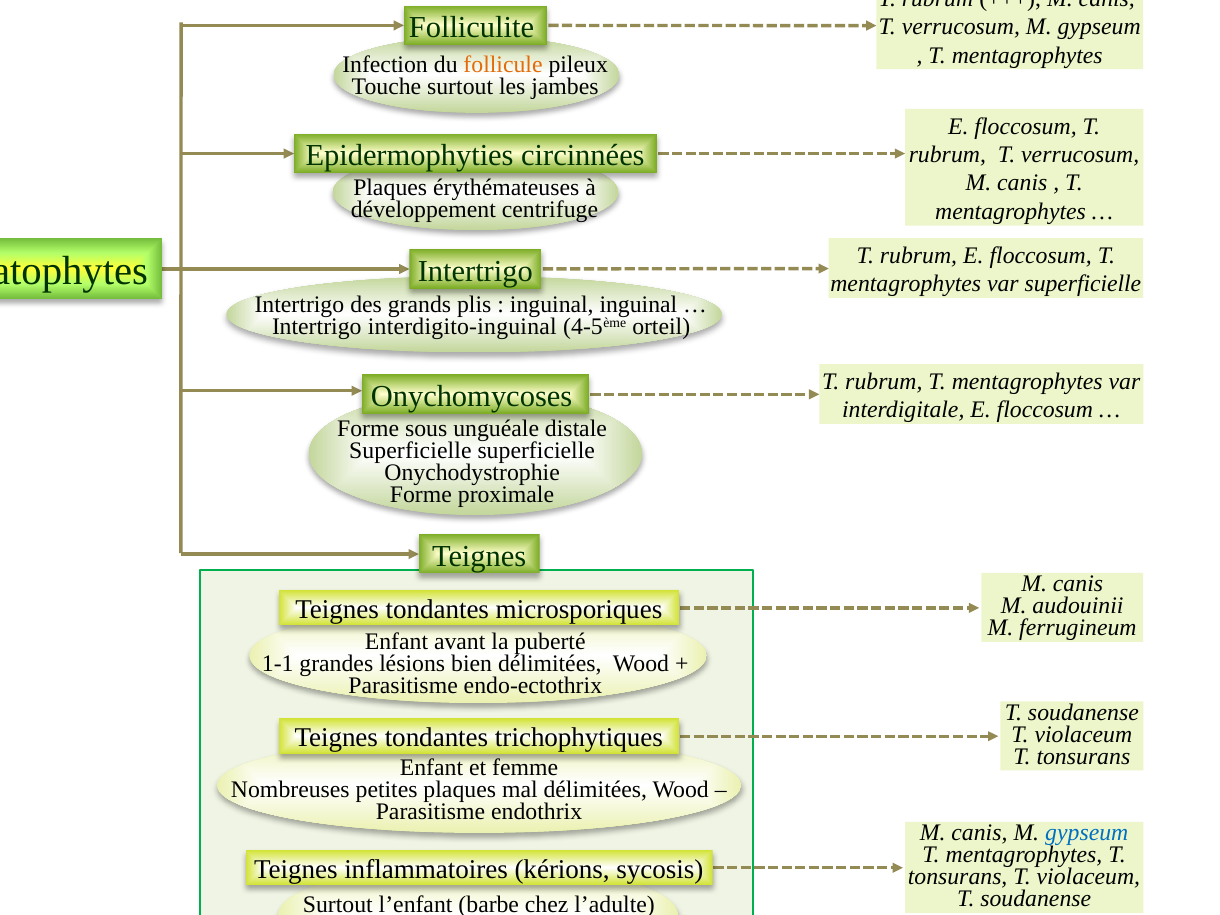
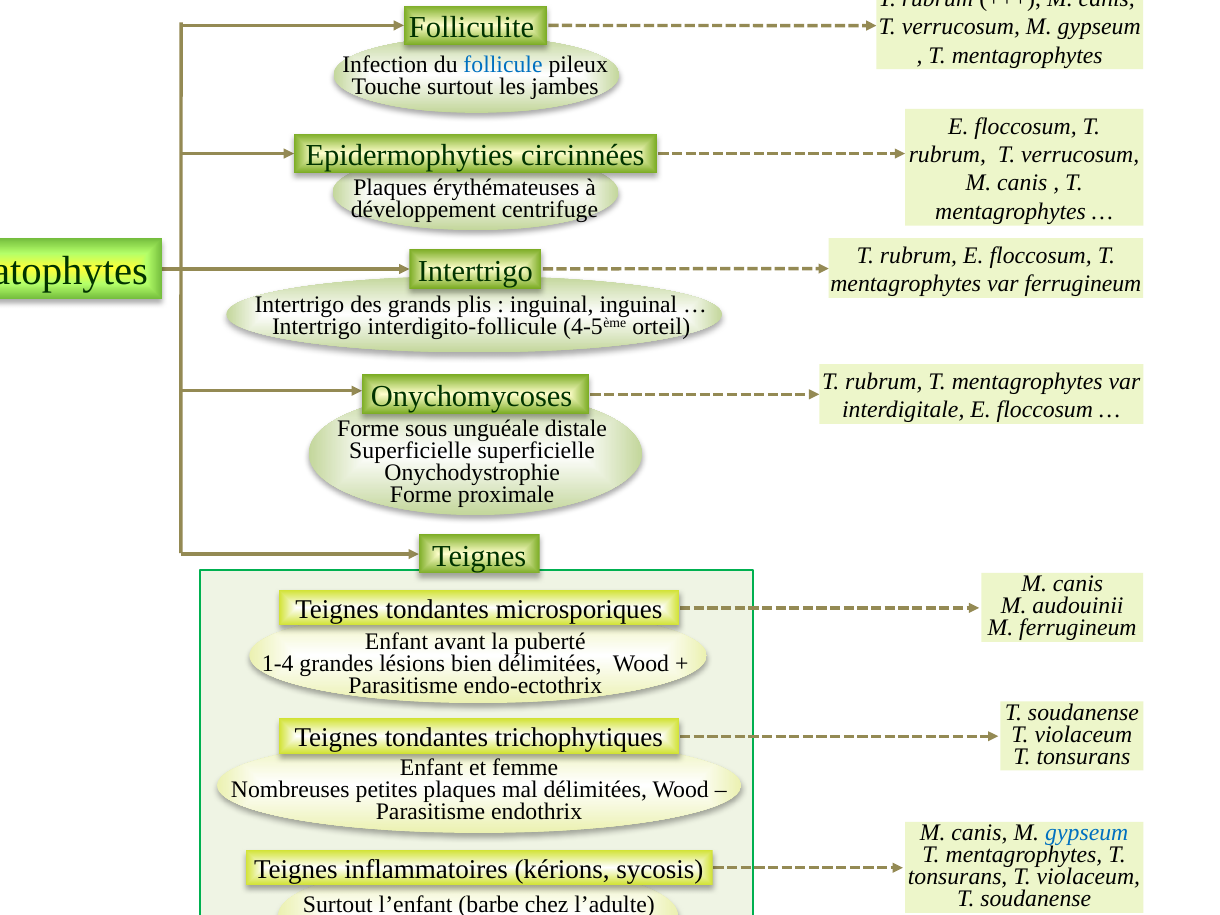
follicule colour: orange -> blue
var superficielle: superficielle -> ferrugineum
interdigito-inguinal: interdigito-inguinal -> interdigito-follicule
1-1: 1-1 -> 1-4
